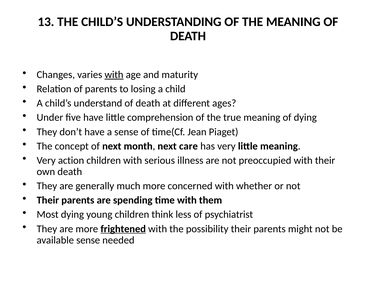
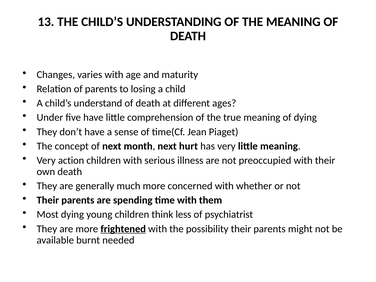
with at (114, 75) underline: present -> none
care: care -> hurt
available sense: sense -> burnt
